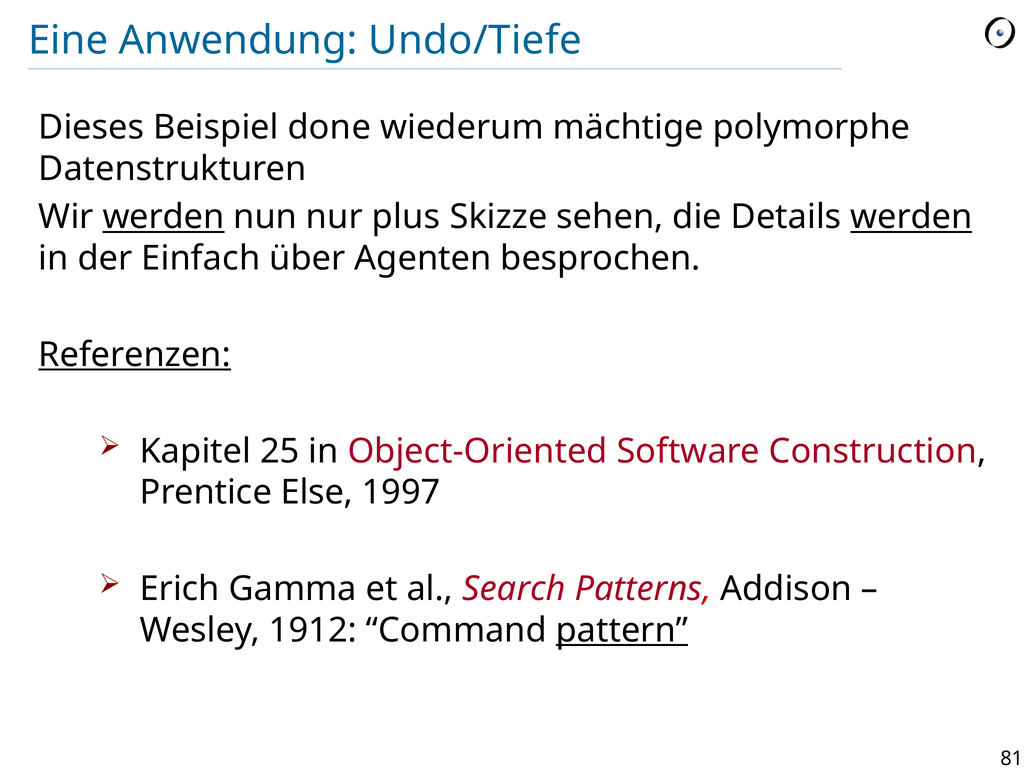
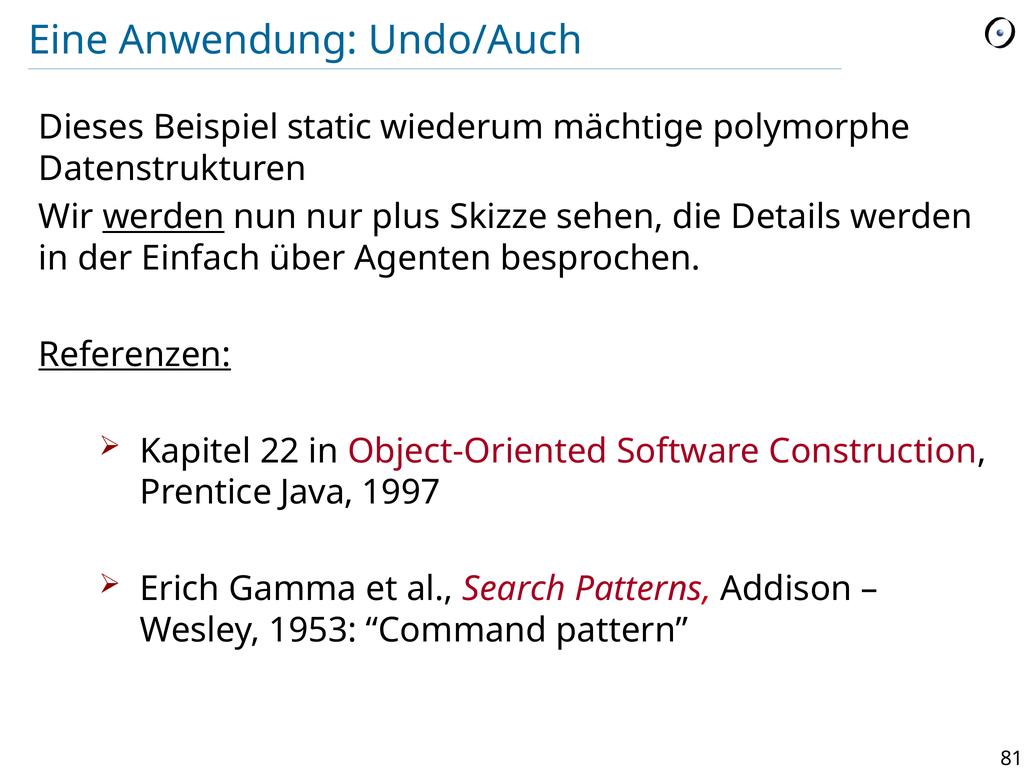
Undo/Tiefe: Undo/Tiefe -> Undo/Auch
done: done -> static
werden at (911, 217) underline: present -> none
25: 25 -> 22
Else: Else -> Java
1912: 1912 -> 1953
pattern underline: present -> none
